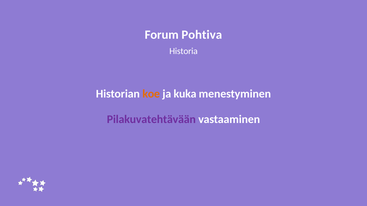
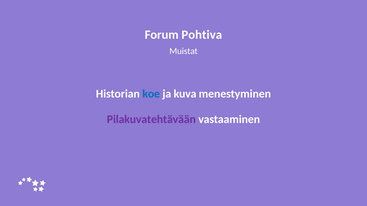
Historia: Historia -> Muistat
koe colour: orange -> blue
kuka: kuka -> kuva
